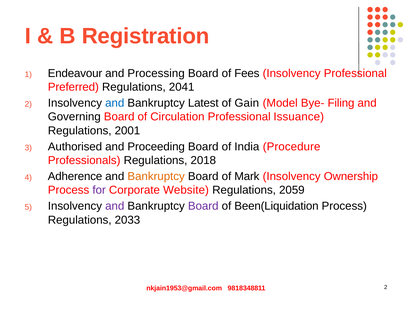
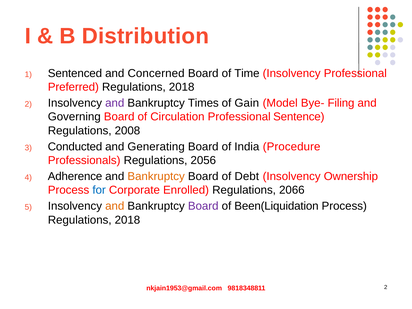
Registration: Registration -> Distribution
Endeavour: Endeavour -> Sentenced
Processing: Processing -> Concerned
Fees: Fees -> Time
2041 at (182, 87): 2041 -> 2018
and at (115, 103) colour: blue -> purple
Latest: Latest -> Times
Issuance: Issuance -> Sentence
2001: 2001 -> 2008
Authorised: Authorised -> Conducted
Proceeding: Proceeding -> Generating
2018: 2018 -> 2056
Mark: Mark -> Debt
for colour: purple -> blue
Website: Website -> Enrolled
2059: 2059 -> 2066
and at (115, 206) colour: purple -> orange
2033 at (127, 220): 2033 -> 2018
